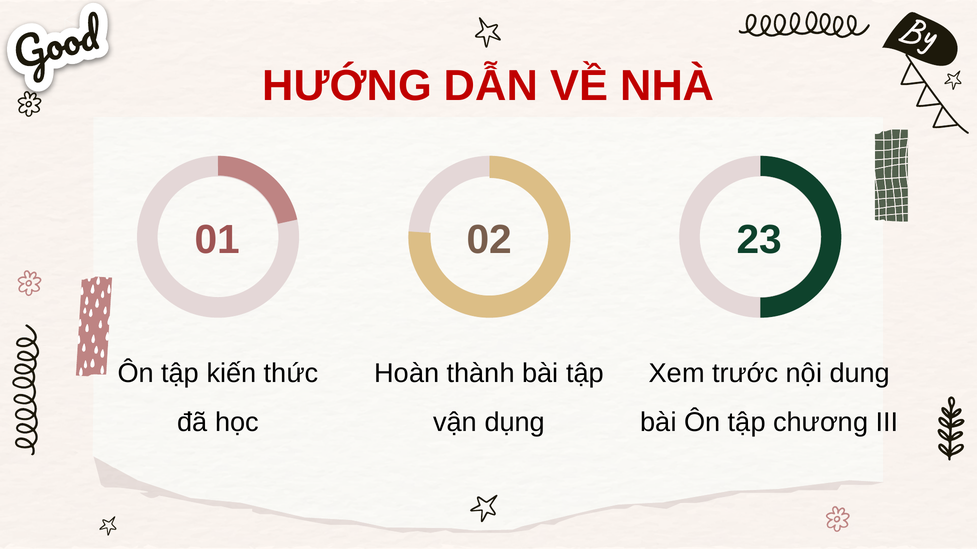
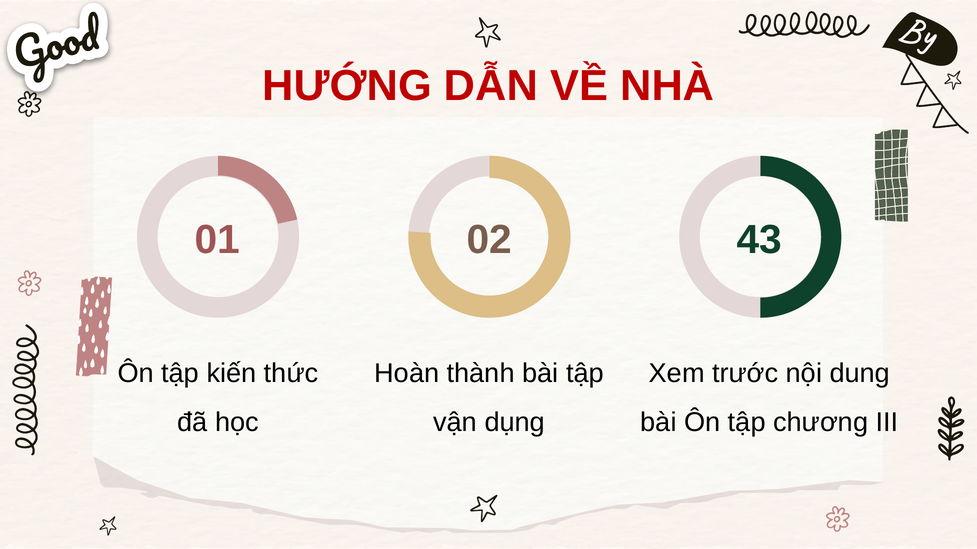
23: 23 -> 43
